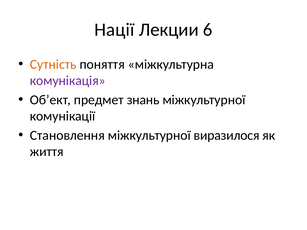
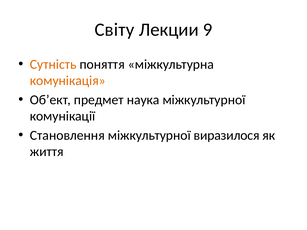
Нації: Нації -> Світу
6: 6 -> 9
комунікація colour: purple -> orange
знань: знань -> наука
